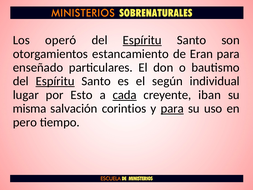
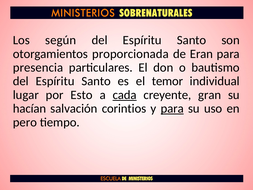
operó: operó -> según
Espíritu at (142, 40) underline: present -> none
estancamiento: estancamiento -> proporcionada
enseñado: enseñado -> presencia
Espíritu at (55, 81) underline: present -> none
según: según -> temor
iban: iban -> gran
misma: misma -> hacían
